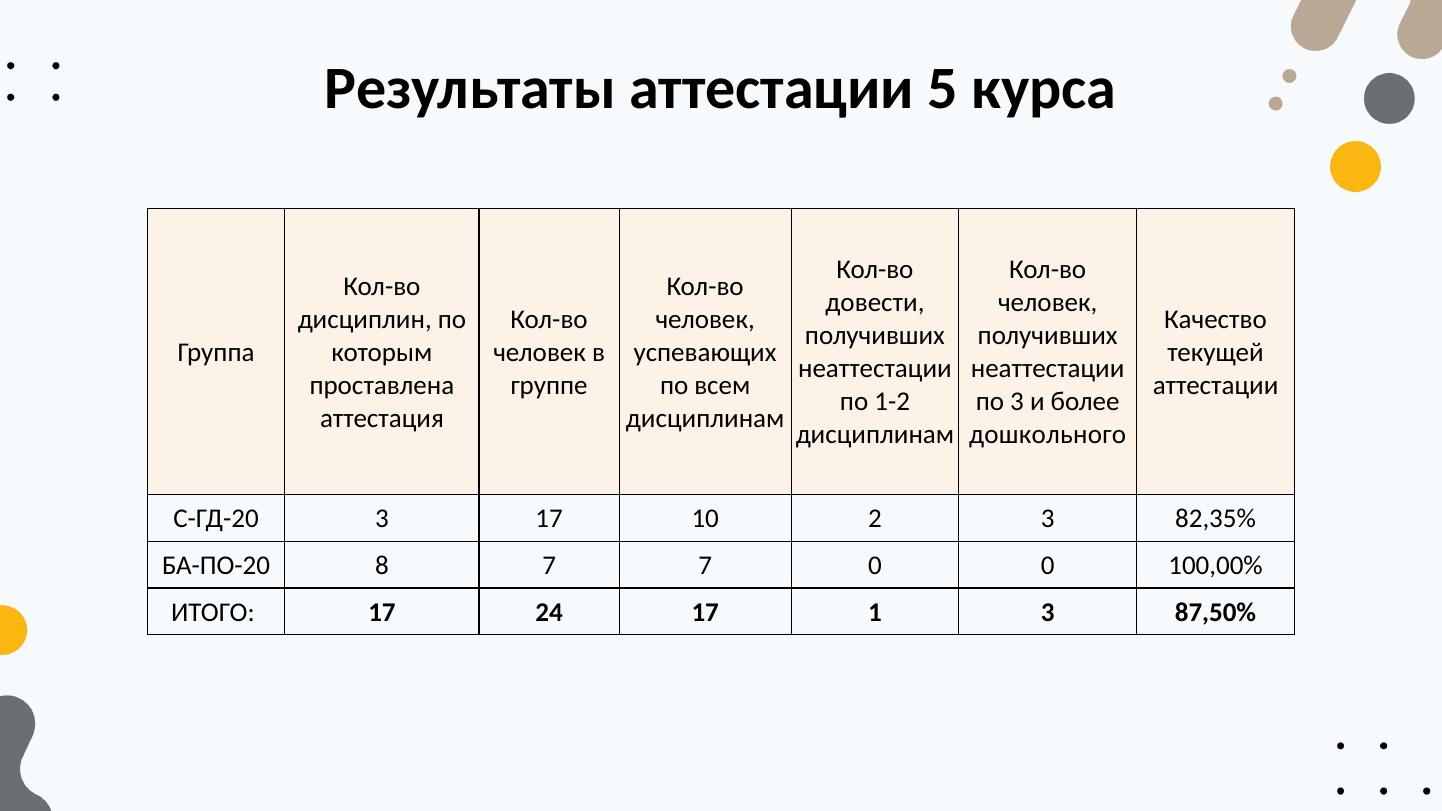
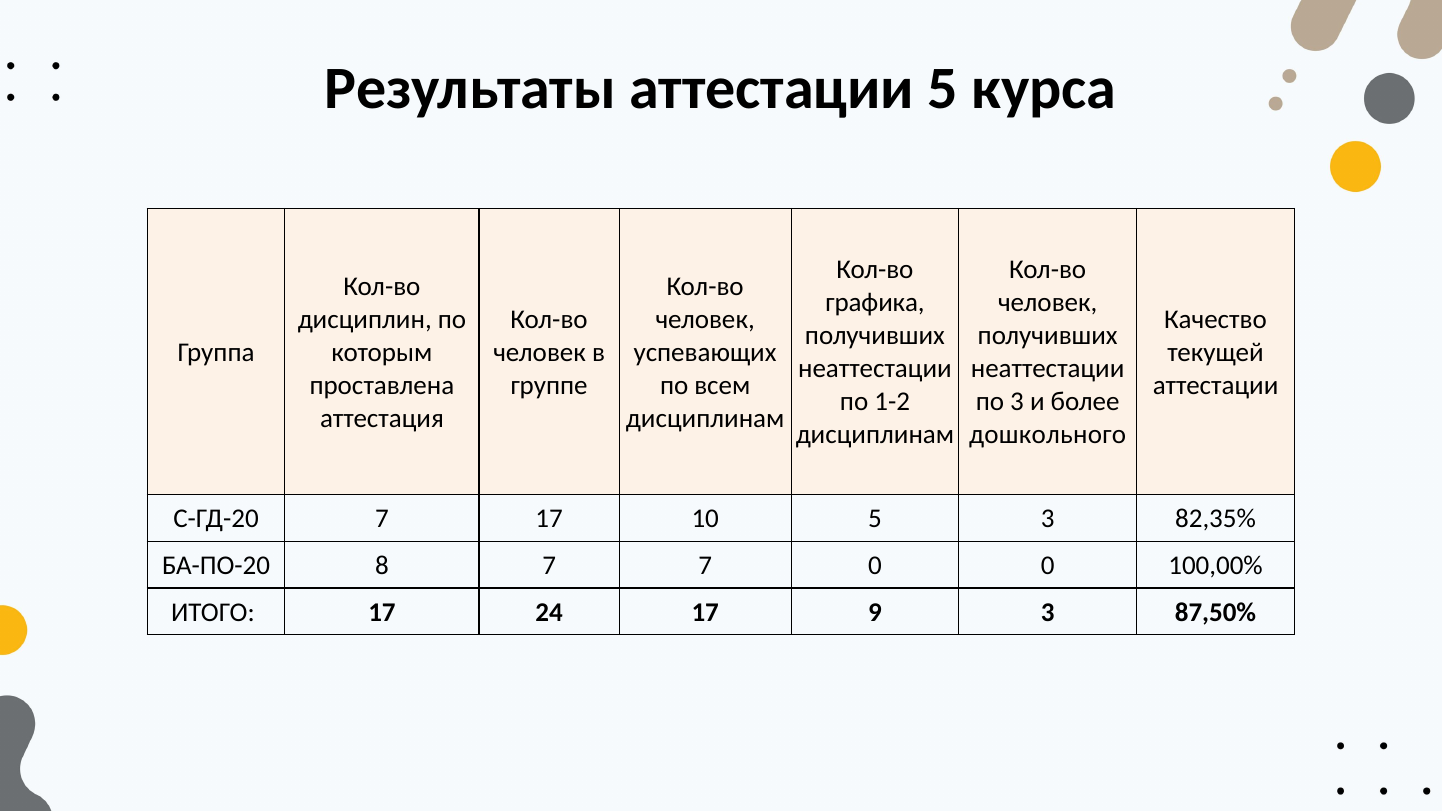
довести: довести -> графика
С-ГД-20 3: 3 -> 7
10 2: 2 -> 5
1: 1 -> 9
